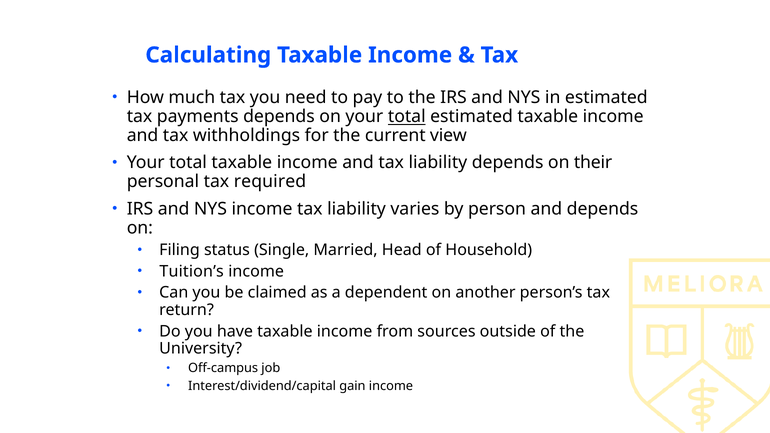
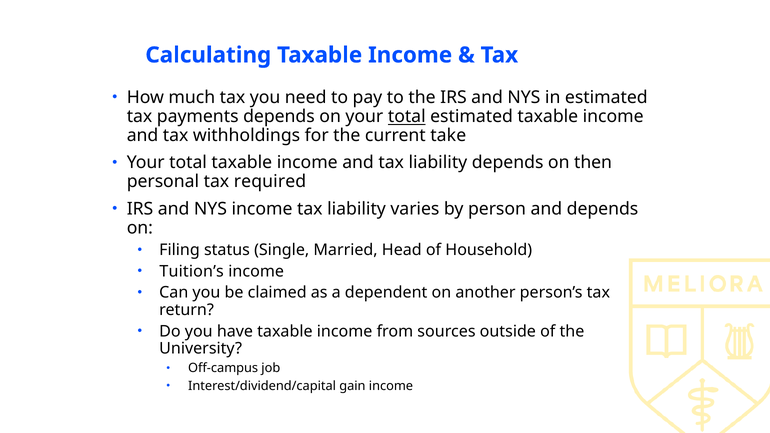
view: view -> take
their: their -> then
